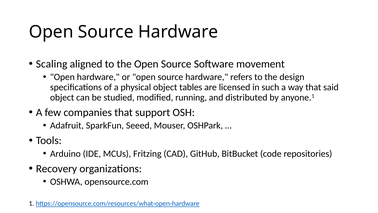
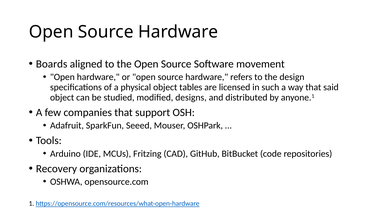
Scaling: Scaling -> Boards
running: running -> designs
